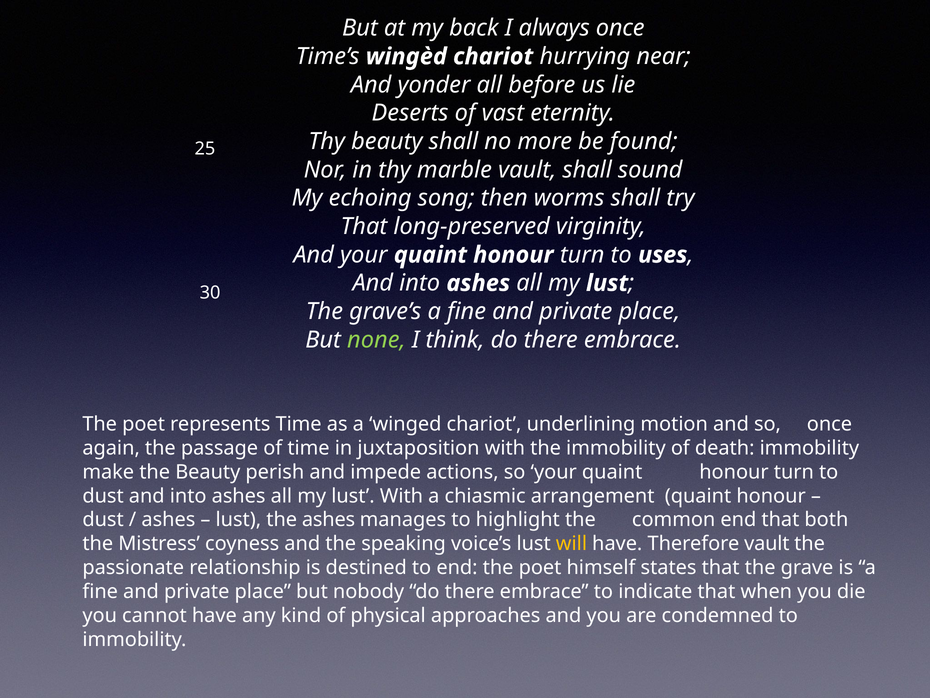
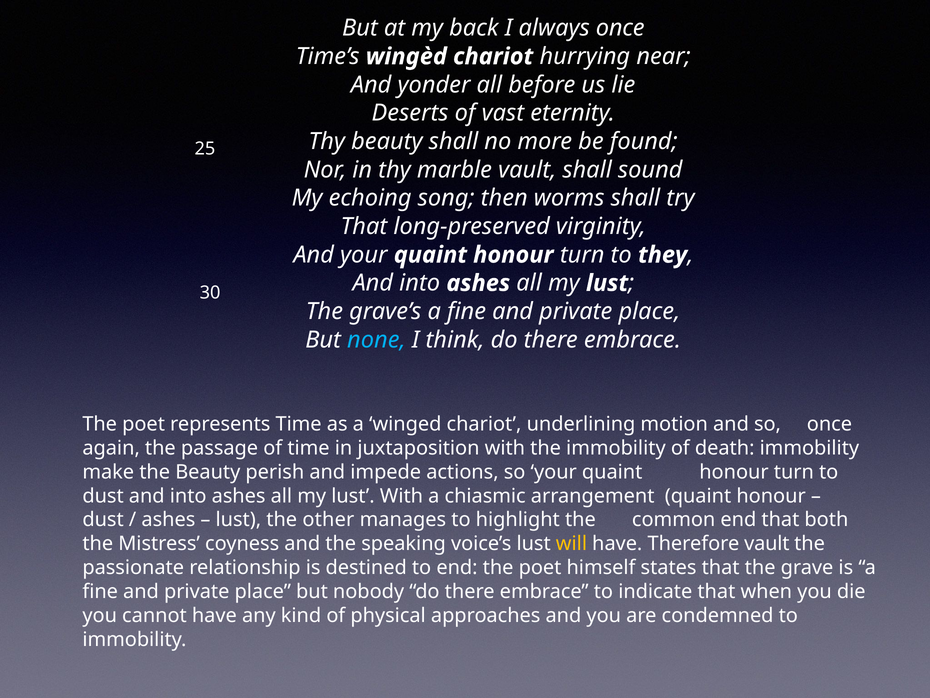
uses: uses -> they
none colour: light green -> light blue
the ashes: ashes -> other
